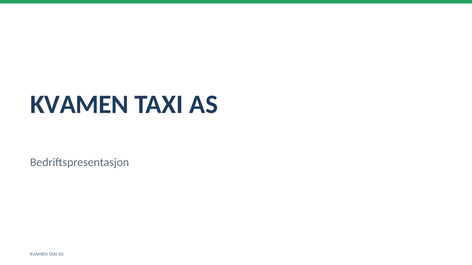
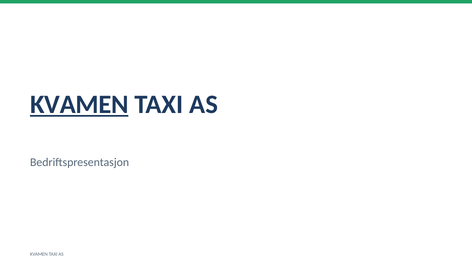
KVAMEN at (79, 105) underline: none -> present
